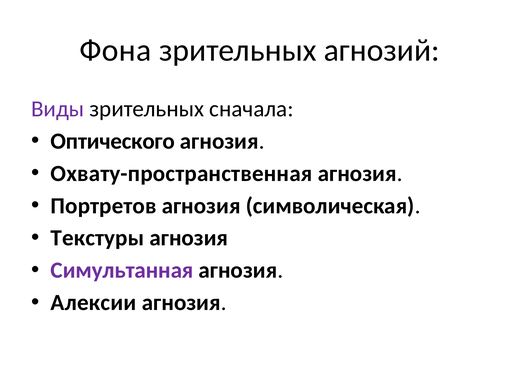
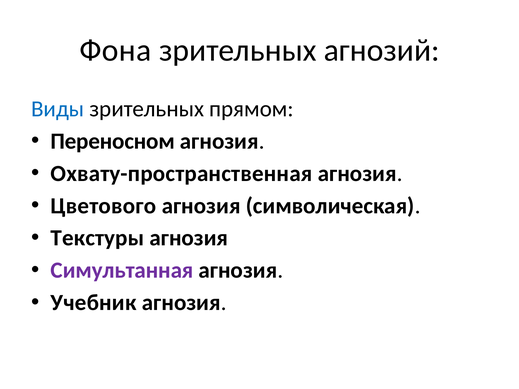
Виды colour: purple -> blue
сначала: сначала -> прямом
Оптического: Оптического -> Переносном
Портретов: Портретов -> Цветового
Алексии: Алексии -> Учебник
